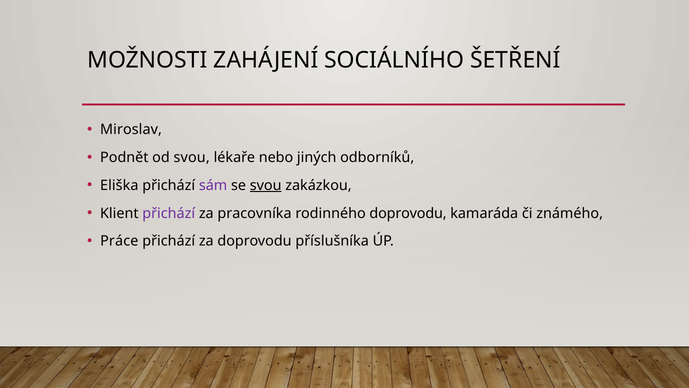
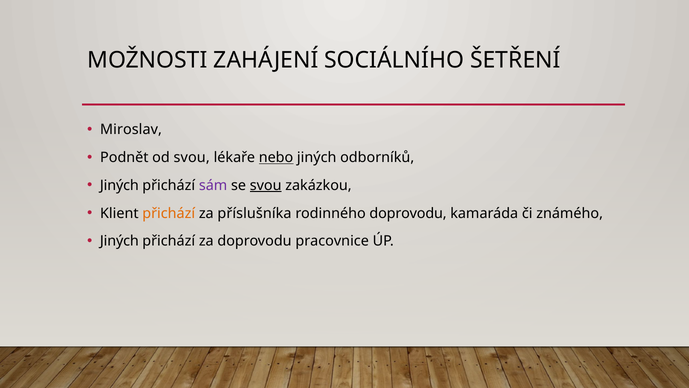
nebo underline: none -> present
Eliška at (119, 185): Eliška -> Jiných
přichází at (169, 213) colour: purple -> orange
pracovníka: pracovníka -> příslušníka
Práce at (119, 241): Práce -> Jiných
příslušníka: příslušníka -> pracovnice
